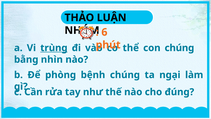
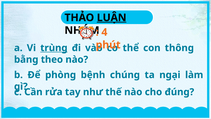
LUẬN underline: none -> present
6: 6 -> 4
con chúng: chúng -> thông
nhìn: nhìn -> theo
